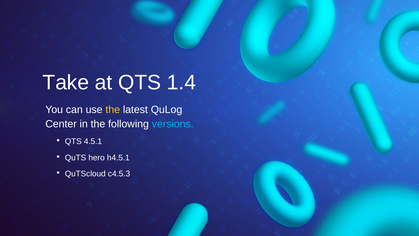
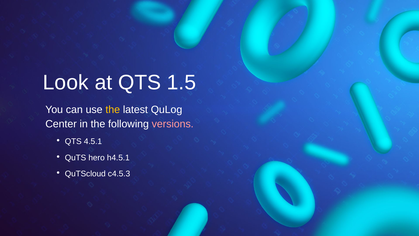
Take: Take -> Look
1.4: 1.4 -> 1.5
versions colour: light blue -> pink
